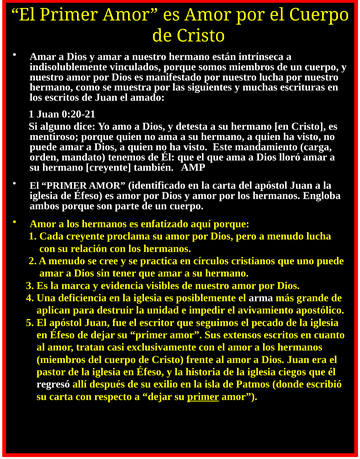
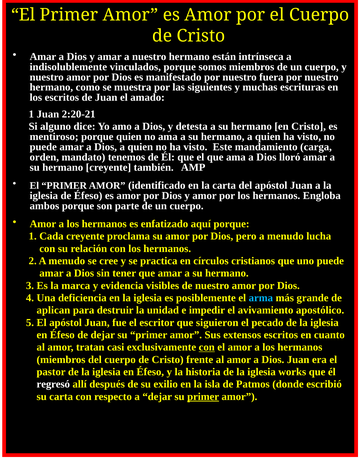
nuestro lucha: lucha -> fuera
0:20-21: 0:20-21 -> 2:20-21
arma colour: white -> light blue
seguimos: seguimos -> siguieron
con at (207, 347) underline: none -> present
ciegos: ciegos -> works
